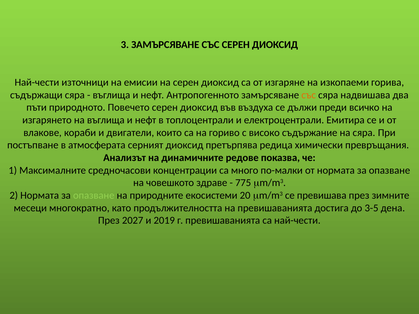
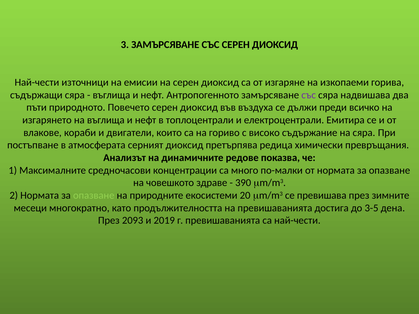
със at (309, 95) colour: orange -> purple
775: 775 -> 390
2027: 2027 -> 2093
